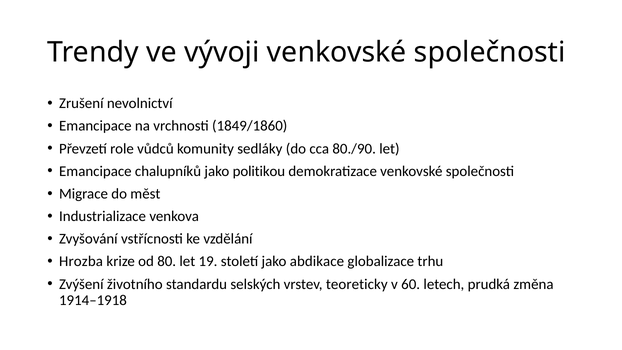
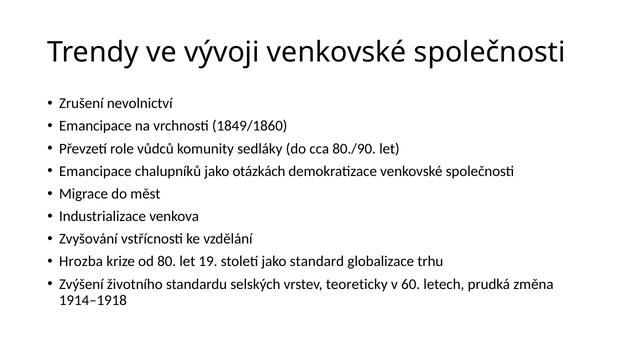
politikou: politikou -> otázkách
abdikace: abdikace -> standard
